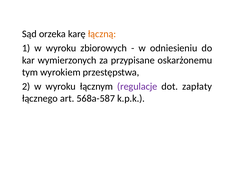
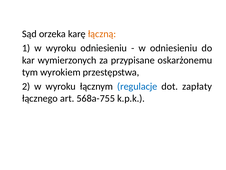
wyroku zbiorowych: zbiorowych -> odniesieniu
regulacje colour: purple -> blue
568a-587: 568a-587 -> 568a-755
